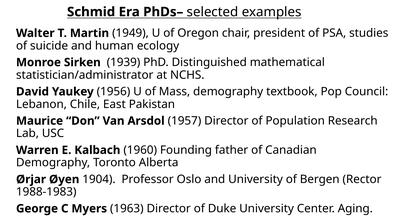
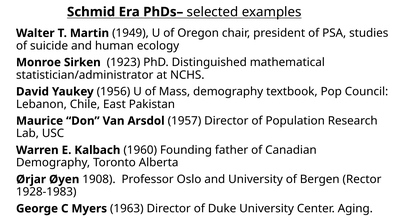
1939: 1939 -> 1923
1904: 1904 -> 1908
1988-1983: 1988-1983 -> 1928-1983
